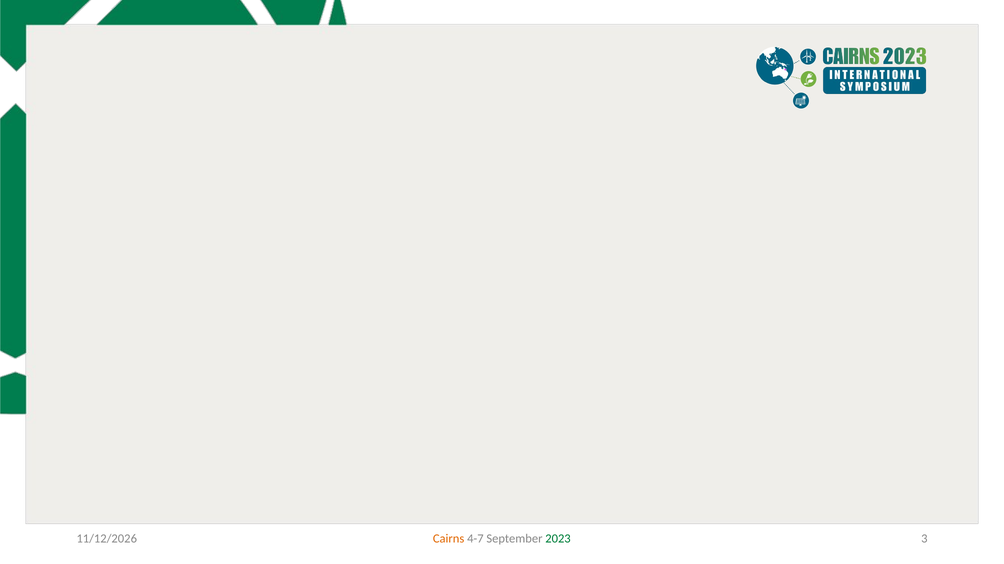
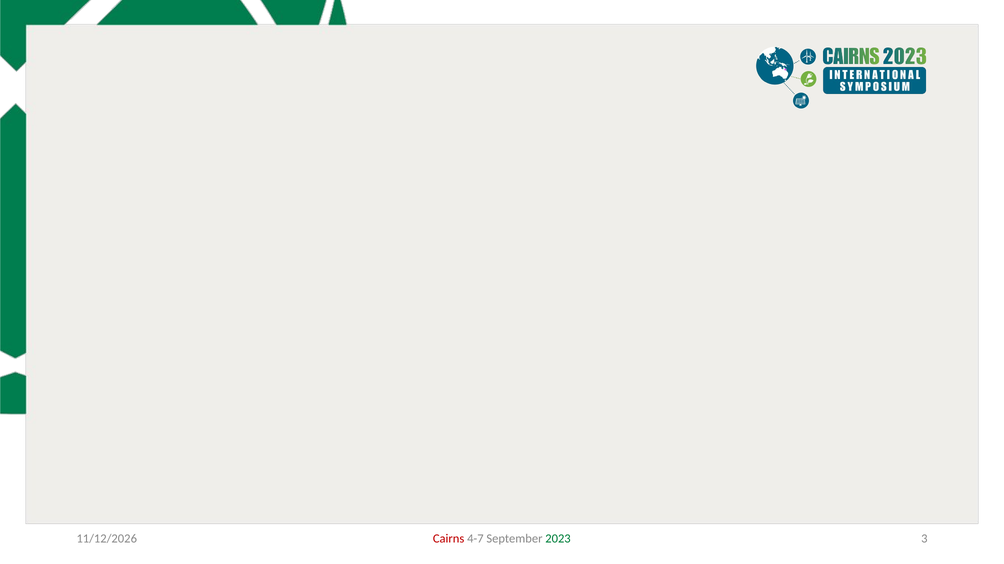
Cairns colour: orange -> red
